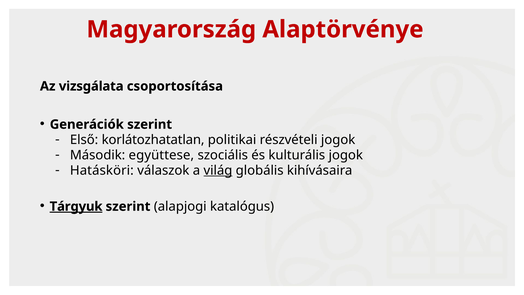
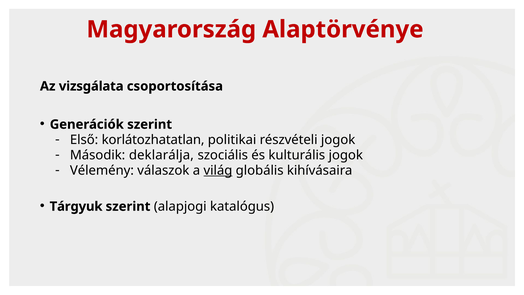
együttese: együttese -> deklarálja
Hatásköri: Hatásköri -> Vélemény
Tárgyuk underline: present -> none
